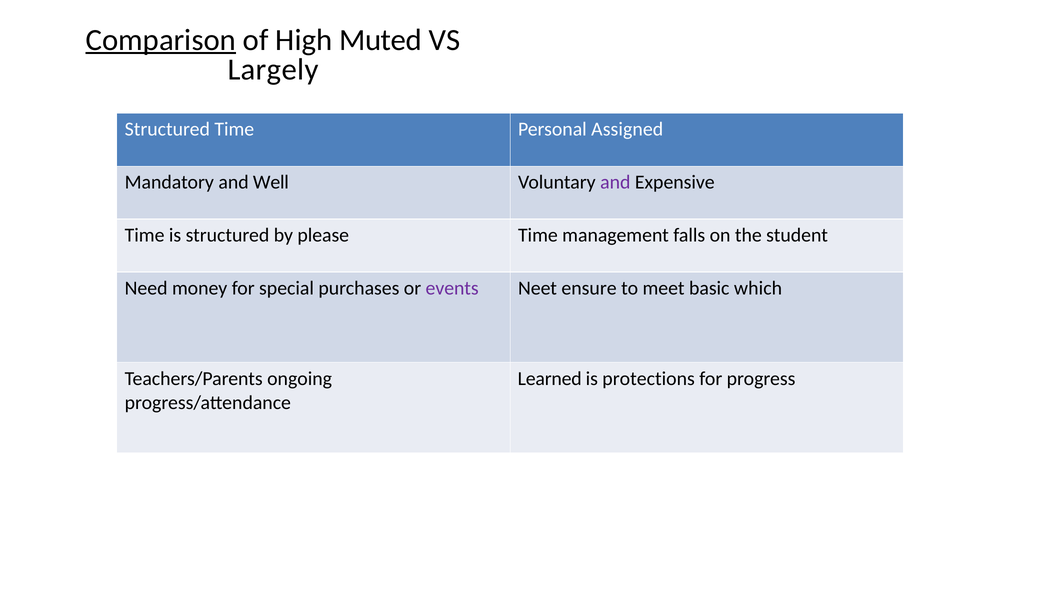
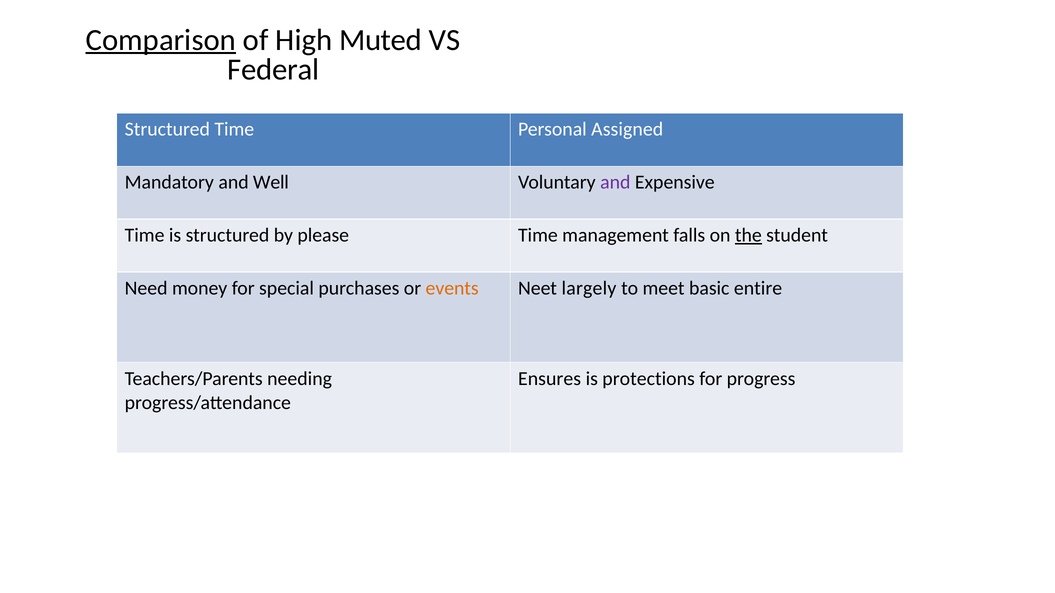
Largely: Largely -> Federal
the underline: none -> present
events colour: purple -> orange
ensure: ensure -> largely
which: which -> entire
ongoing: ongoing -> needing
Learned: Learned -> Ensures
